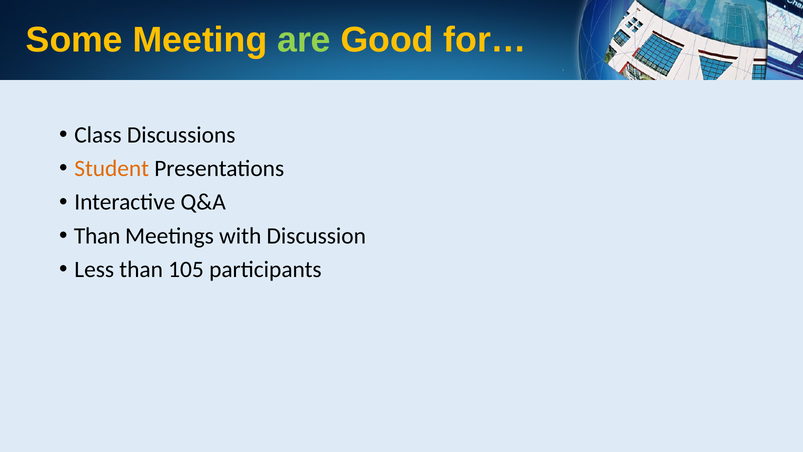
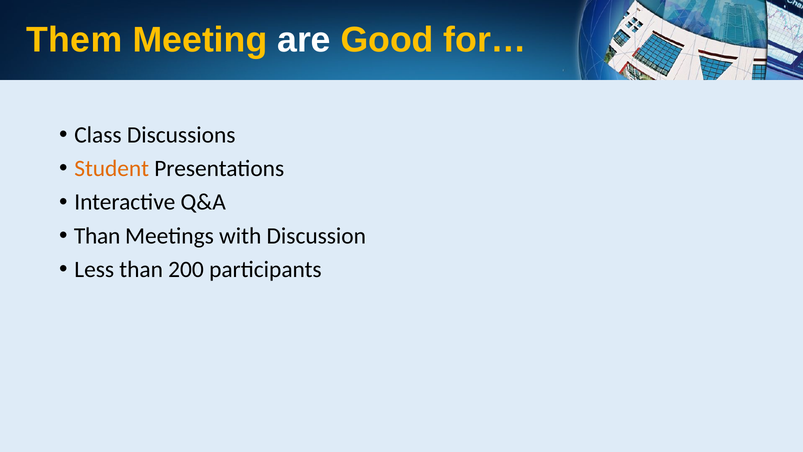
Some: Some -> Them
are colour: light green -> white
105: 105 -> 200
